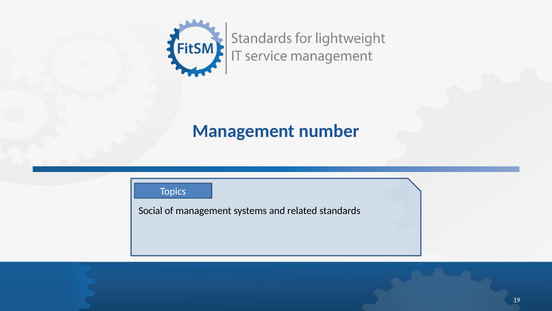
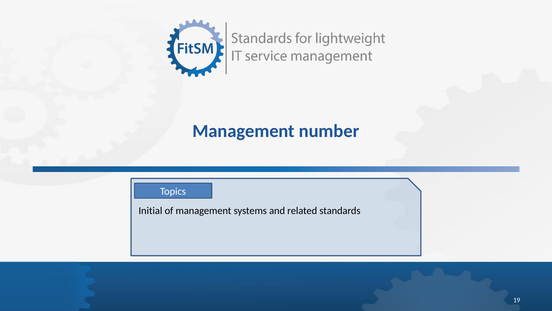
Social: Social -> Initial
